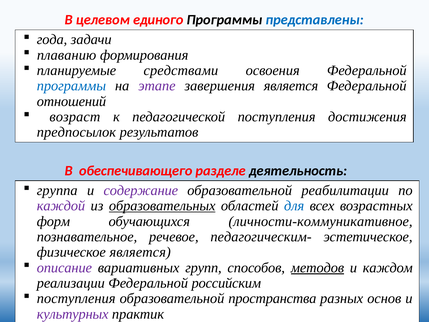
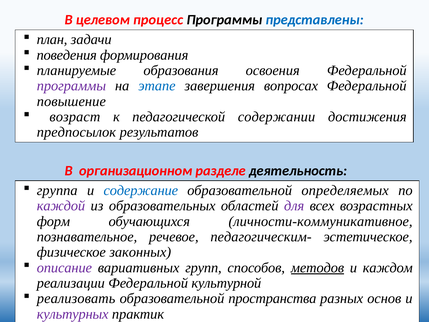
единого: единого -> процесс
года: года -> план
плаванию: плаванию -> поведения
средствами: средствами -> образования
программы at (71, 86) colour: blue -> purple
этапе colour: purple -> blue
завершения является: является -> вопросах
отношений: отношений -> повышение
педагогической поступления: поступления -> содержании
обеспечивающего: обеспечивающего -> организационном
содержание colour: purple -> blue
реабилитации: реабилитации -> определяемых
образовательных underline: present -> none
для colour: blue -> purple
физическое является: является -> законных
российским: российским -> культурной
поступления at (76, 298): поступления -> реализовать
